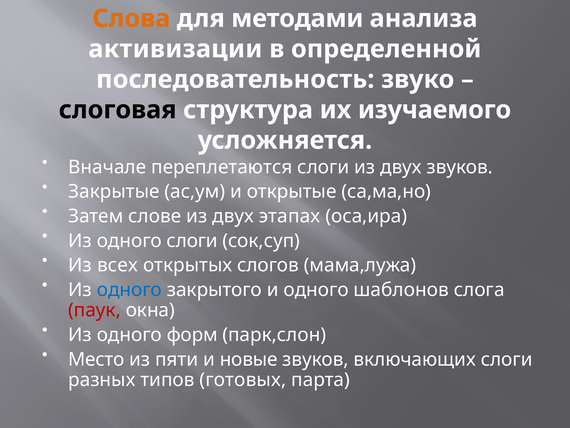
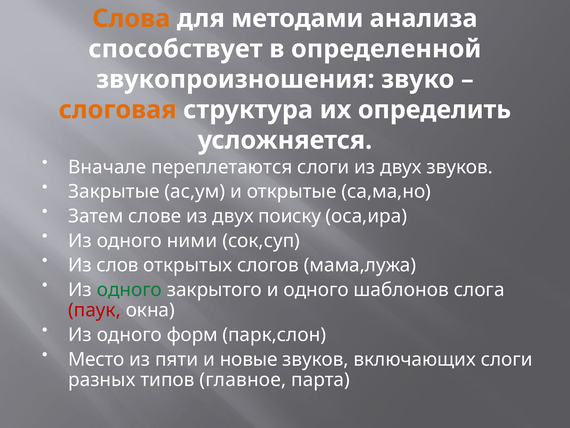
активизации: активизации -> способствует
последовательность: последовательность -> звукопроизношения
слоговая colour: black -> orange
изучаемого: изучаемого -> определить
этапах: этапах -> поиску
одного слоги: слоги -> ними
всех: всех -> слов
одного at (129, 289) colour: blue -> green
готовых: готовых -> главное
